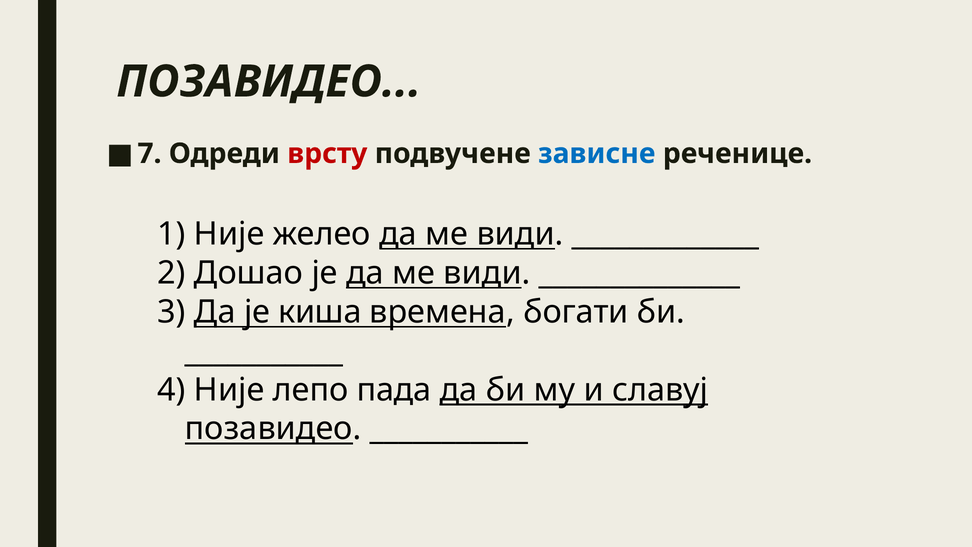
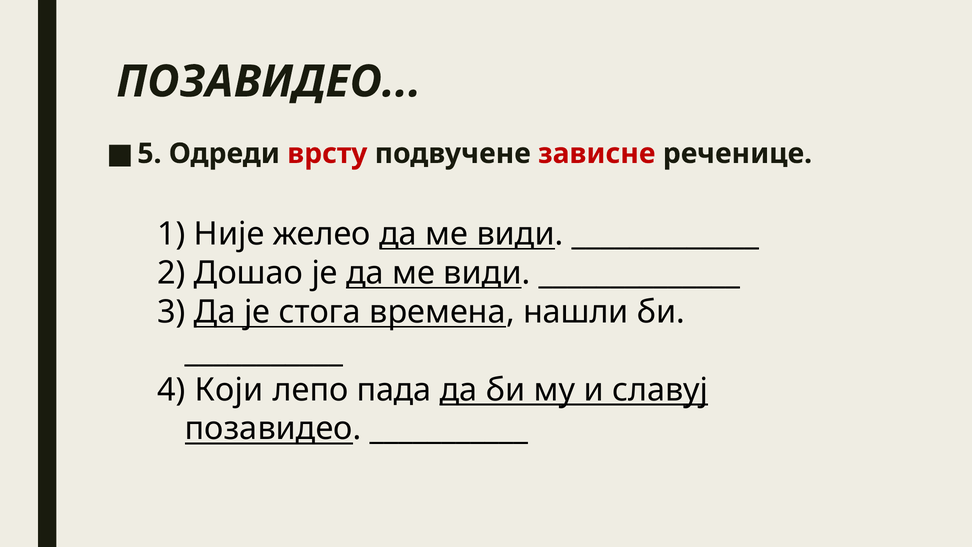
7: 7 -> 5
зависне colour: blue -> red
киша: киша -> стога
богати: богати -> нашли
Није at (229, 390): Није -> Који
